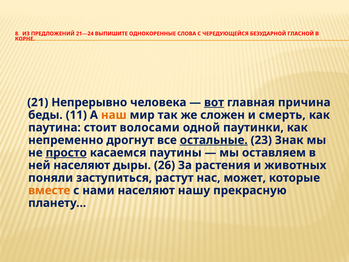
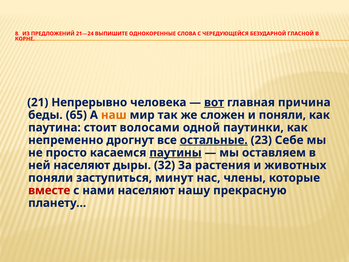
11: 11 -> 65
и смерть: смерть -> поняли
Знак: Знак -> Себе
просто underline: present -> none
паутины underline: none -> present
26: 26 -> 32
растут: растут -> минут
может: может -> члены
вместе colour: orange -> red
